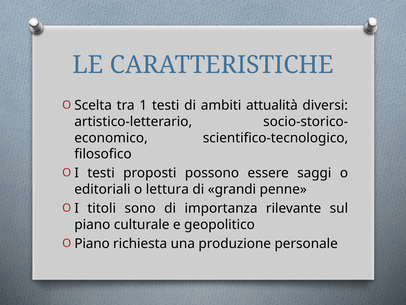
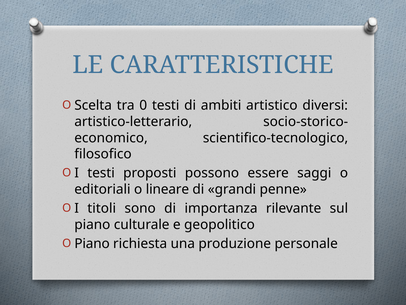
1: 1 -> 0
attualità: attualità -> artistico
lettura: lettura -> lineare
